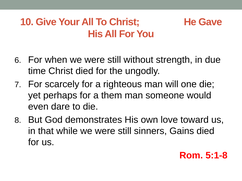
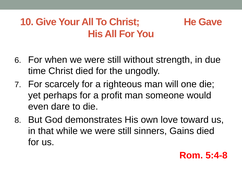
them: them -> profit
5:1-8: 5:1-8 -> 5:4-8
